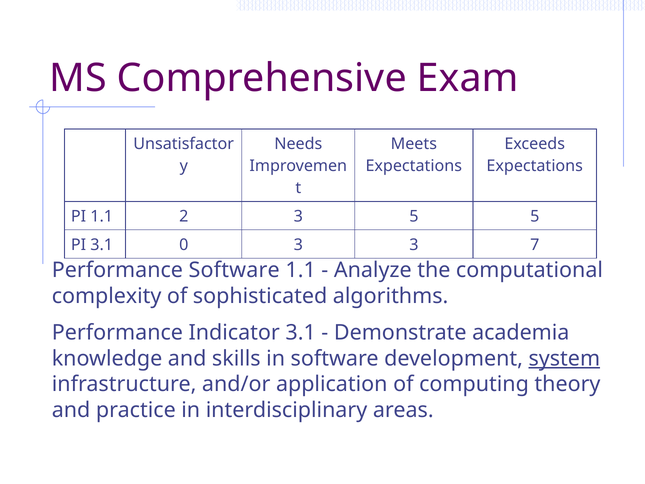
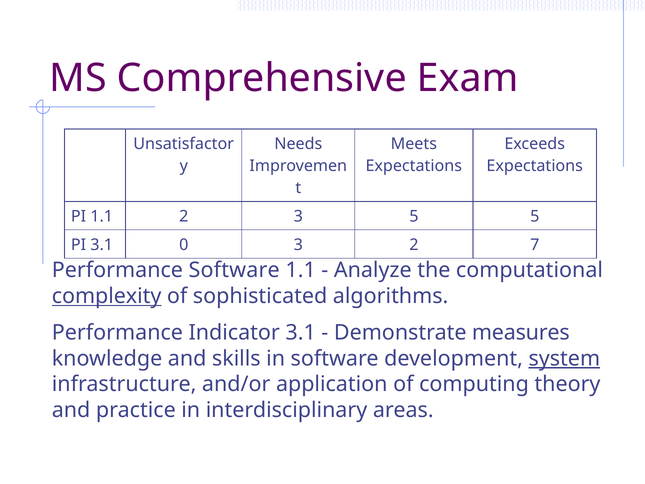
3 3: 3 -> 2
complexity underline: none -> present
academia: academia -> measures
